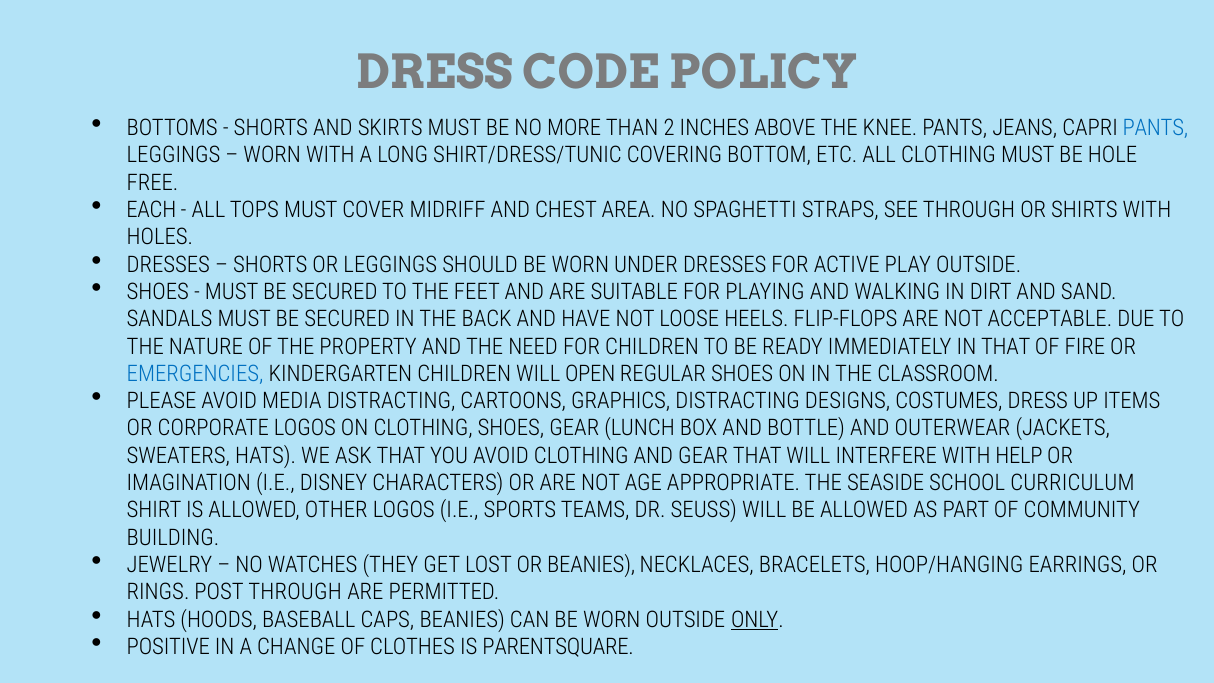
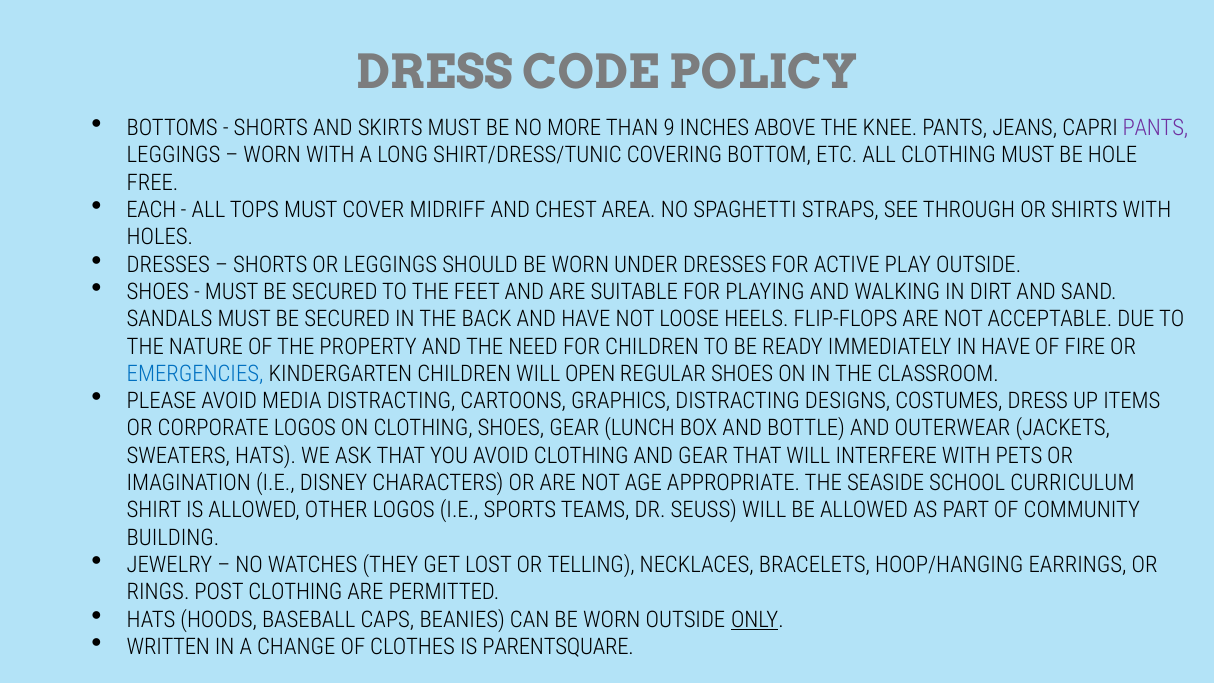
2: 2 -> 9
PANTS at (1155, 128) colour: blue -> purple
IN THAT: THAT -> HAVE
HELP: HELP -> PETS
OR BEANIES: BEANIES -> TELLING
POST THROUGH: THROUGH -> CLOTHING
POSITIVE: POSITIVE -> WRITTEN
